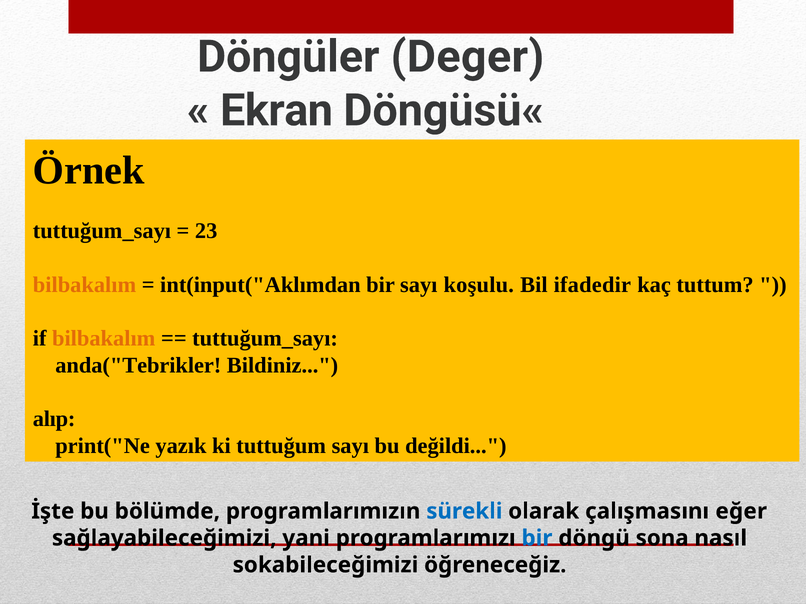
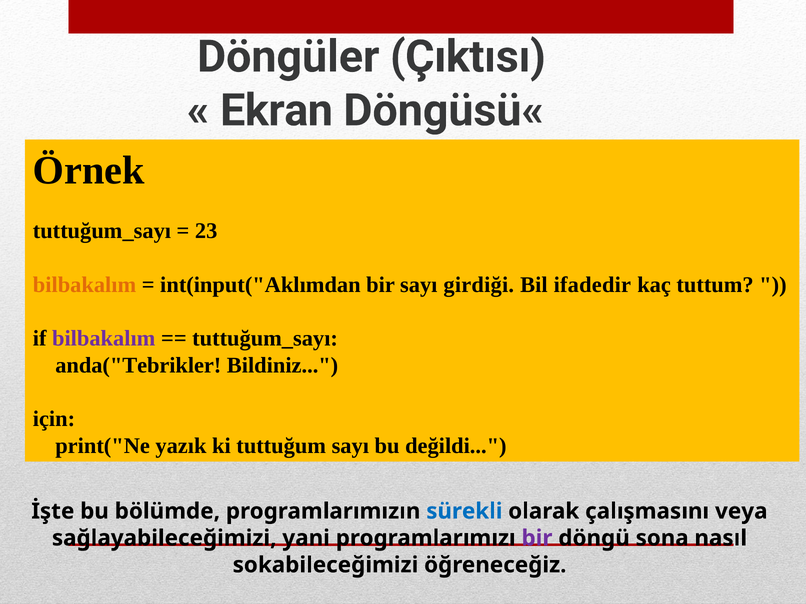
Deger: Deger -> Çıktısı
koşulu: koşulu -> girdiği
bilbakalım at (104, 339) colour: orange -> purple
alıp: alıp -> için
eğer: eğer -> veya
bir at (537, 539) colour: blue -> purple
